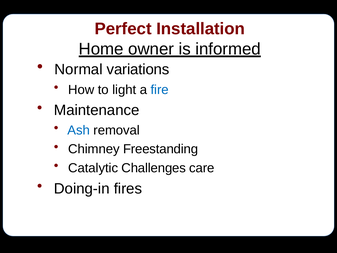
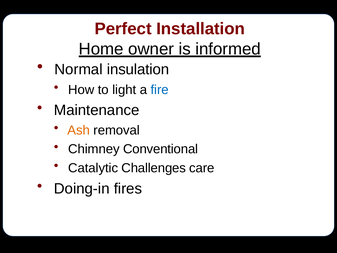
variations: variations -> insulation
Ash colour: blue -> orange
Freestanding: Freestanding -> Conventional
